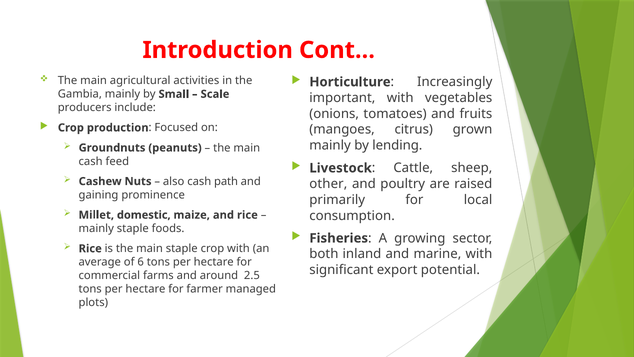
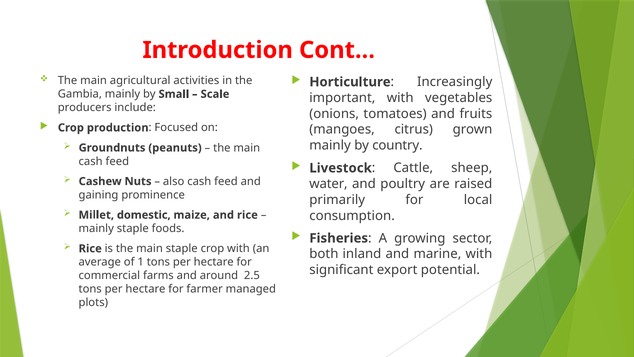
lending: lending -> country
also cash path: path -> feed
other: other -> water
6: 6 -> 1
